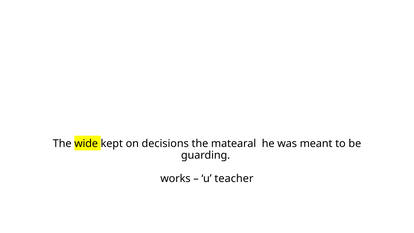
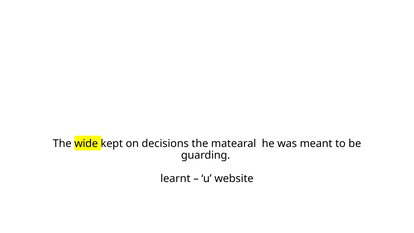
works: works -> learnt
teacher: teacher -> website
